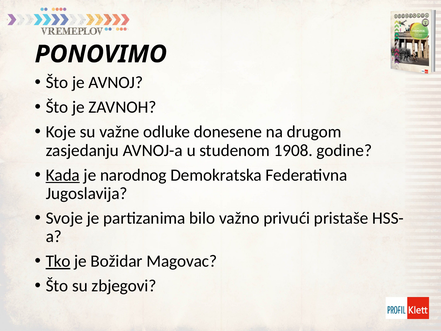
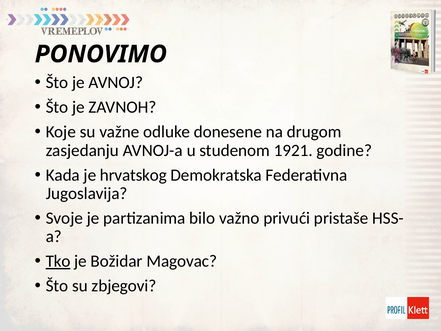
1908: 1908 -> 1921
Kada underline: present -> none
narodnog: narodnog -> hrvatskog
